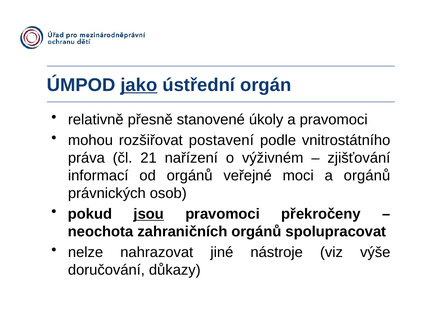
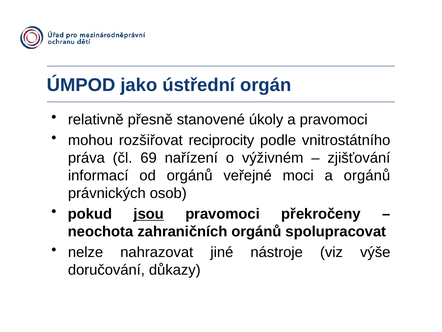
jako underline: present -> none
postavení: postavení -> reciprocity
21: 21 -> 69
